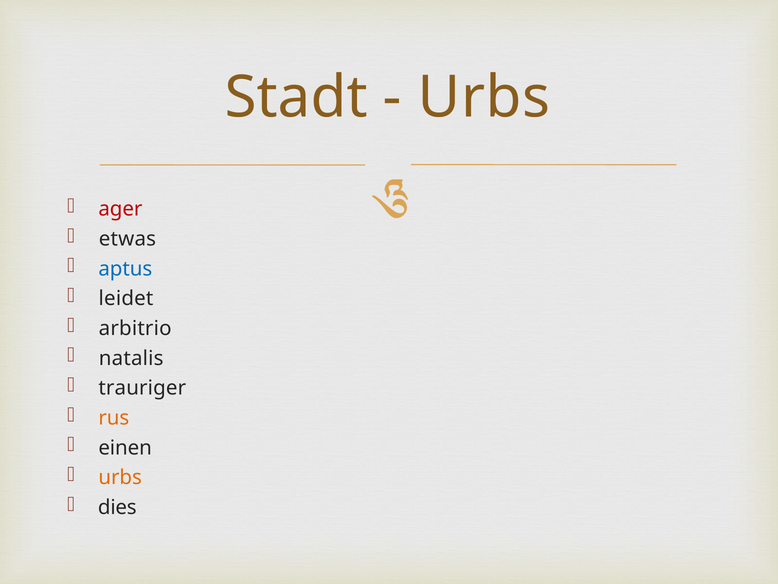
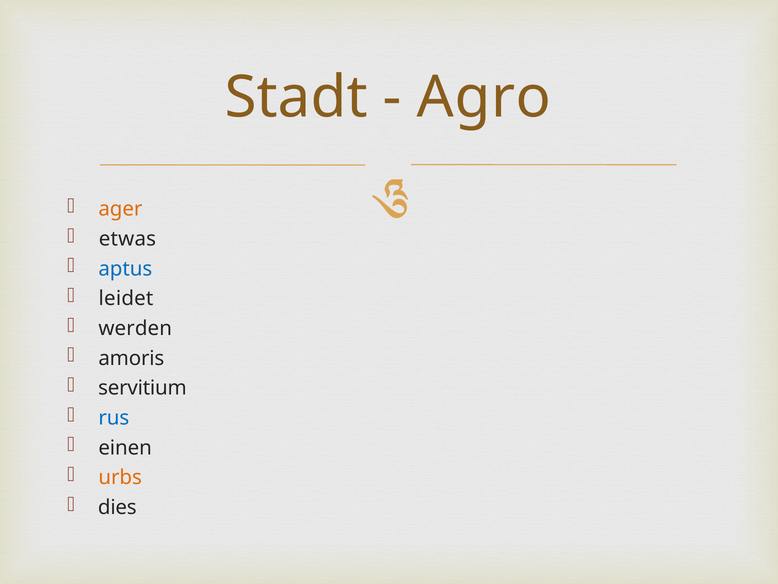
Urbs at (484, 97): Urbs -> Agro
ager colour: red -> orange
arbitrio: arbitrio -> werden
natalis: natalis -> amoris
trauriger: trauriger -> servitium
rus colour: orange -> blue
